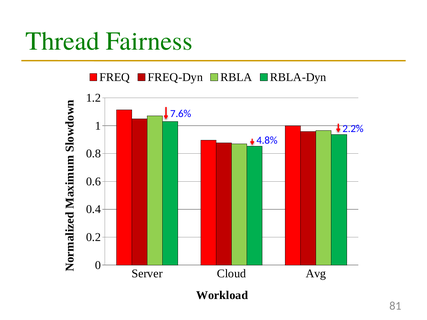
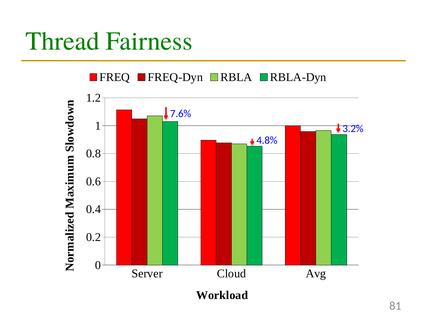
2.2%: 2.2% -> 3.2%
